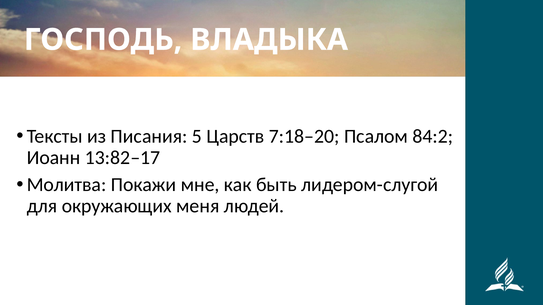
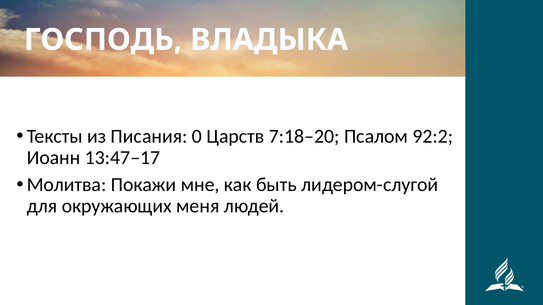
5: 5 -> 0
84:2: 84:2 -> 92:2
13:82–17: 13:82–17 -> 13:47–17
